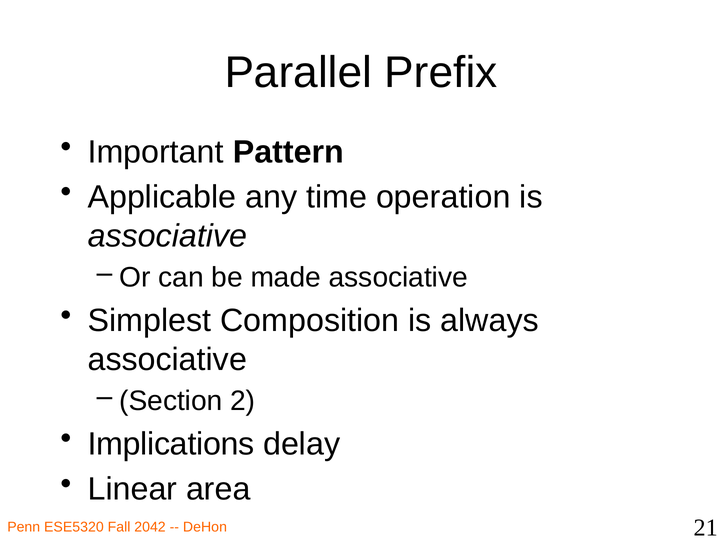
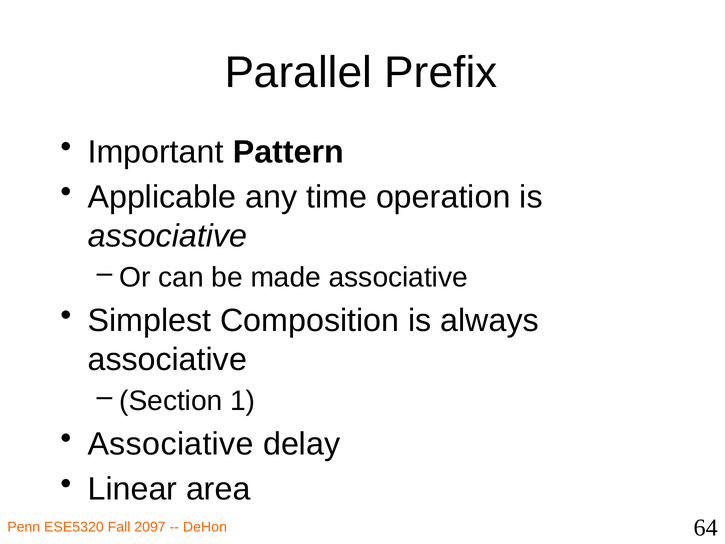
2: 2 -> 1
Implications at (171, 444): Implications -> Associative
2042: 2042 -> 2097
21: 21 -> 64
